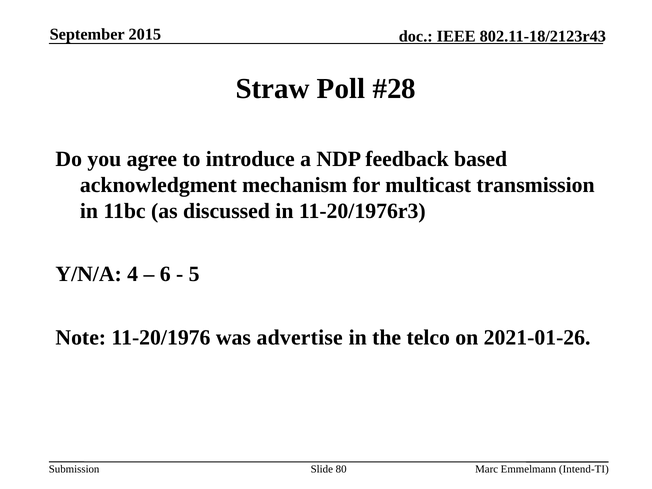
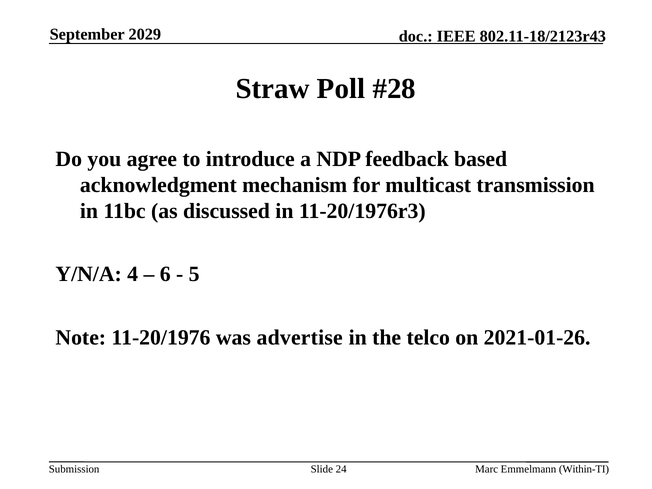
2015: 2015 -> 2029
80: 80 -> 24
Intend-TI: Intend-TI -> Within-TI
